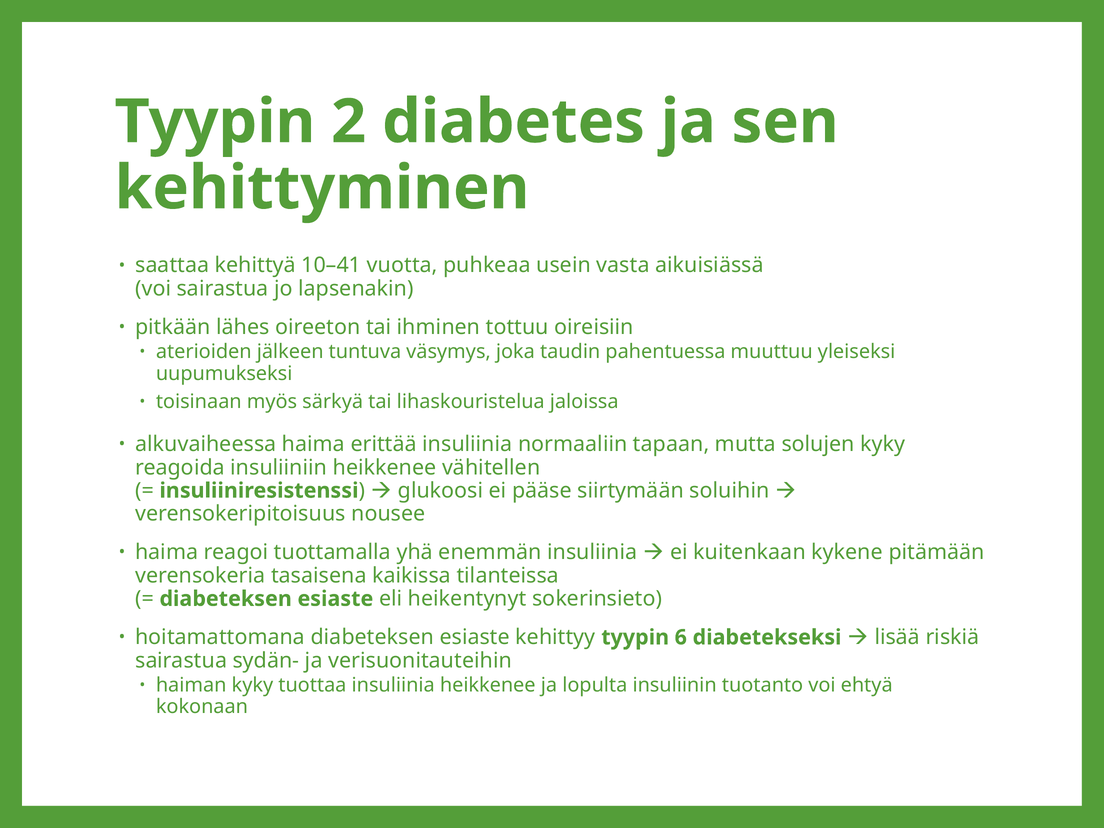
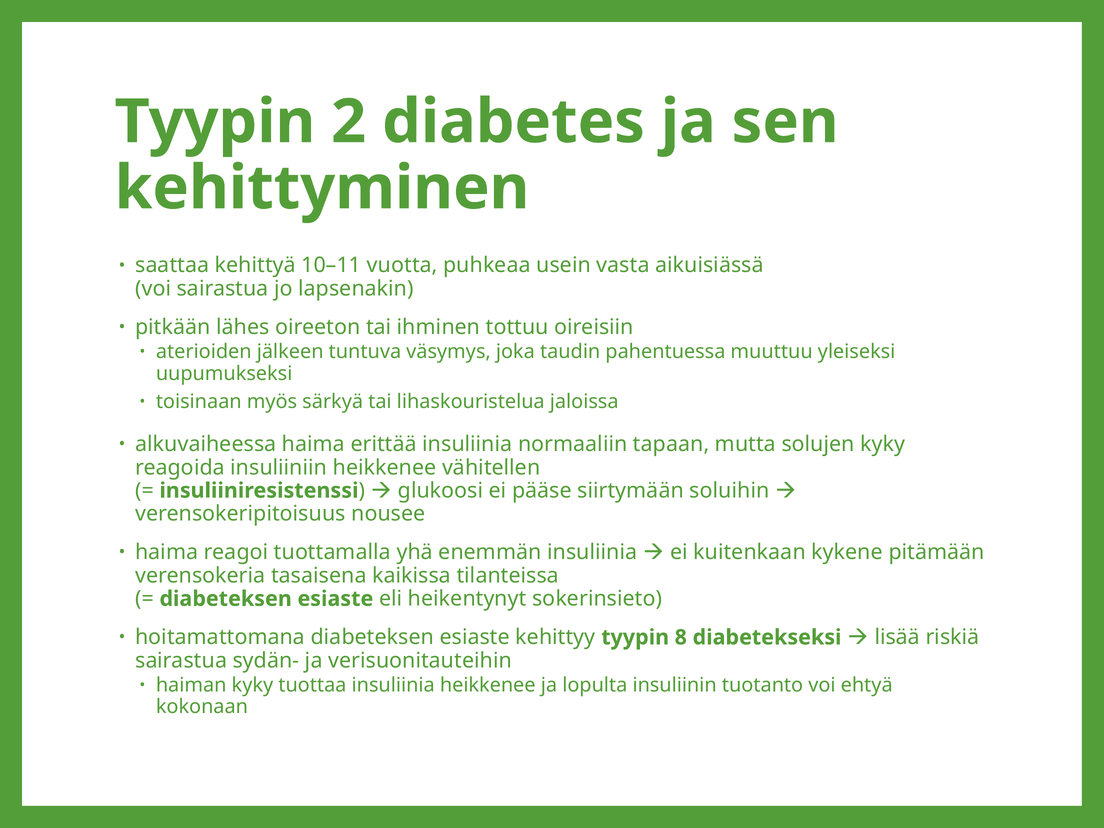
10–41: 10–41 -> 10–11
6: 6 -> 8
